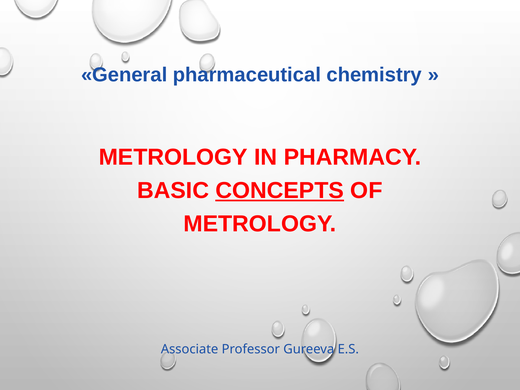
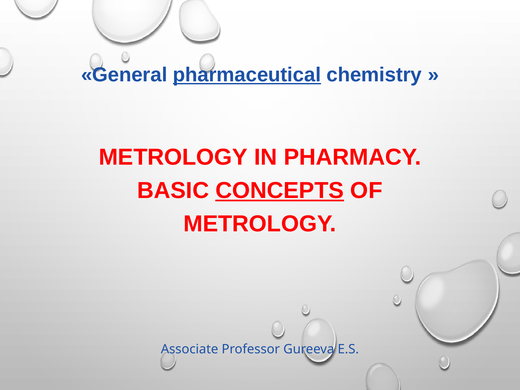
pharmaceutical underline: none -> present
